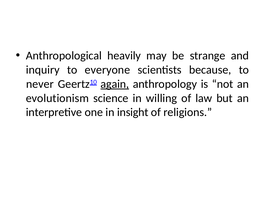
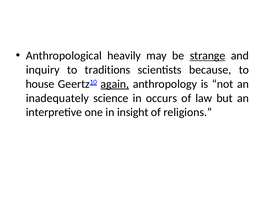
strange underline: none -> present
everyone: everyone -> traditions
never: never -> house
evolutionism: evolutionism -> inadequately
willing: willing -> occurs
